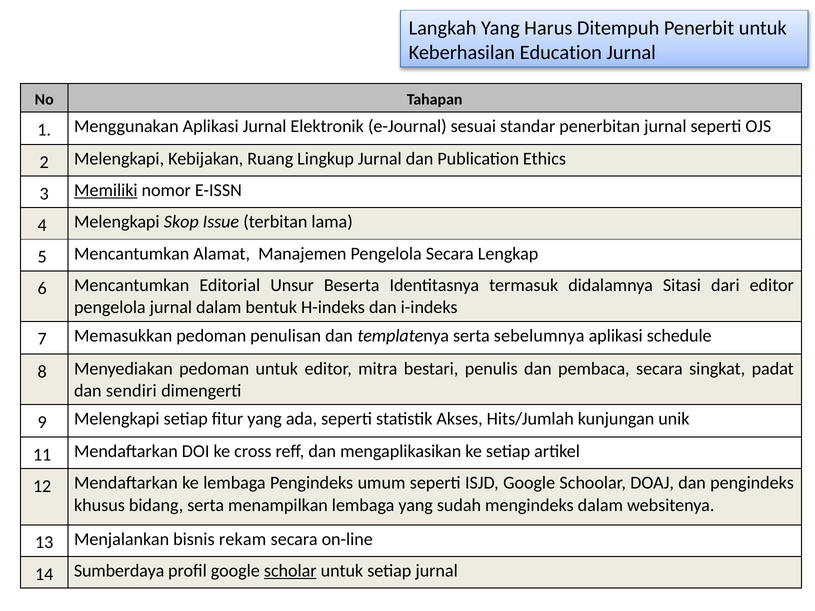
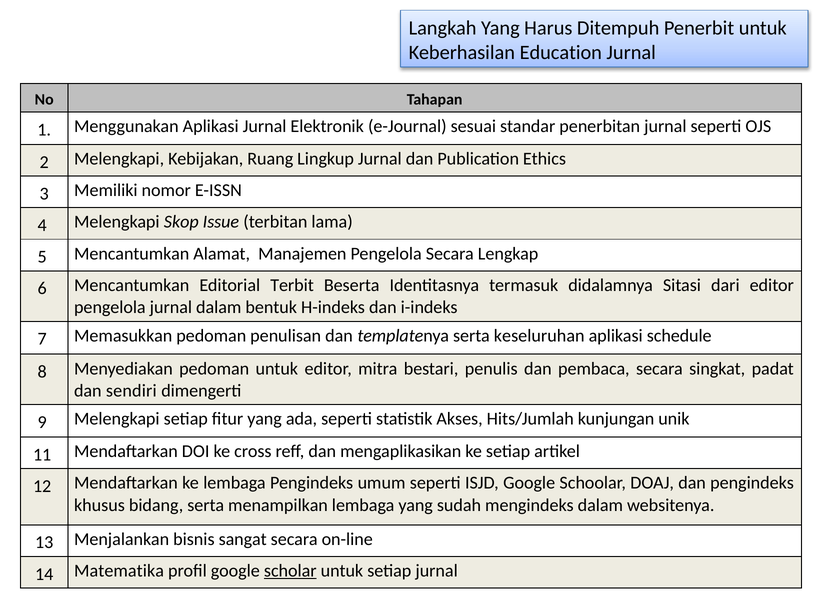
Memiliki underline: present -> none
Unsur: Unsur -> Terbit
sebelumnya: sebelumnya -> keseluruhan
rekam: rekam -> sangat
Sumberdaya: Sumberdaya -> Matematika
